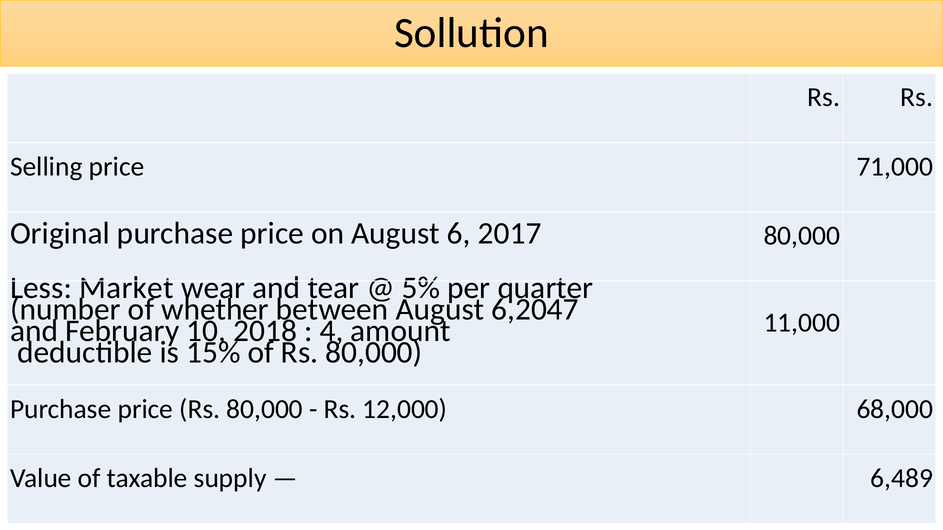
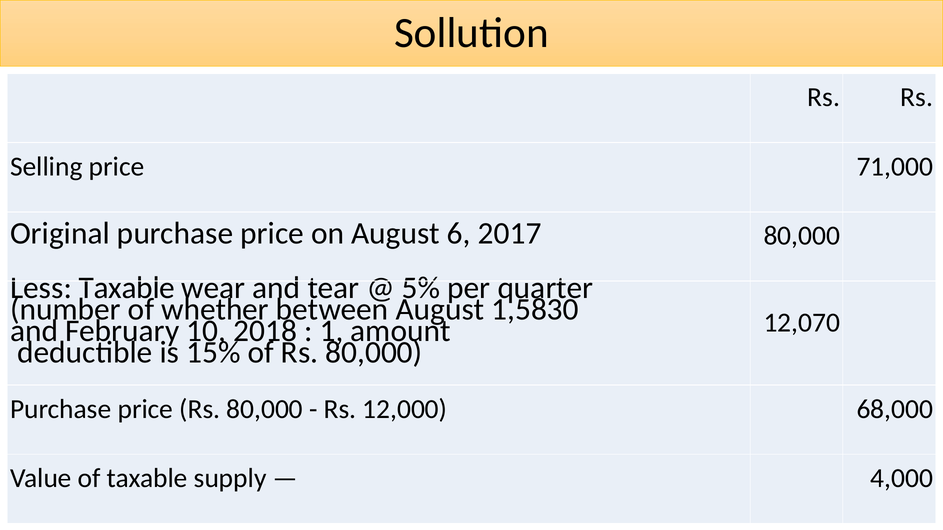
Less Market: Market -> Taxable
6,2047: 6,2047 -> 1,5830
11,000: 11,000 -> 12,070
4: 4 -> 1
6,489: 6,489 -> 4,000
